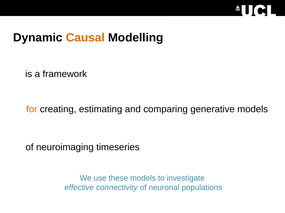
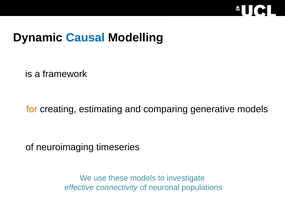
Causal colour: orange -> blue
